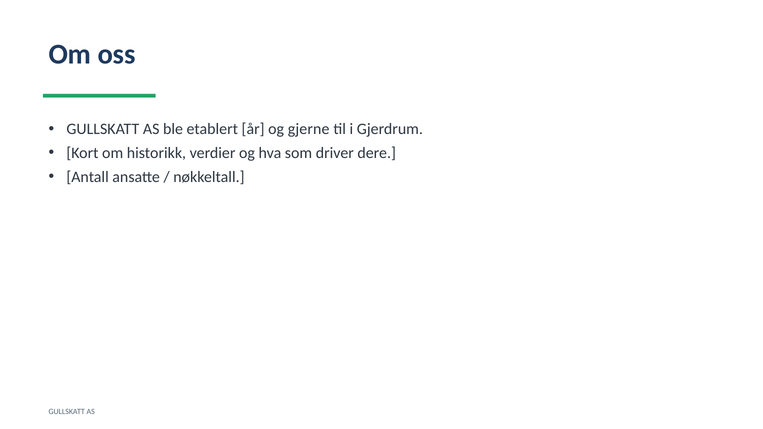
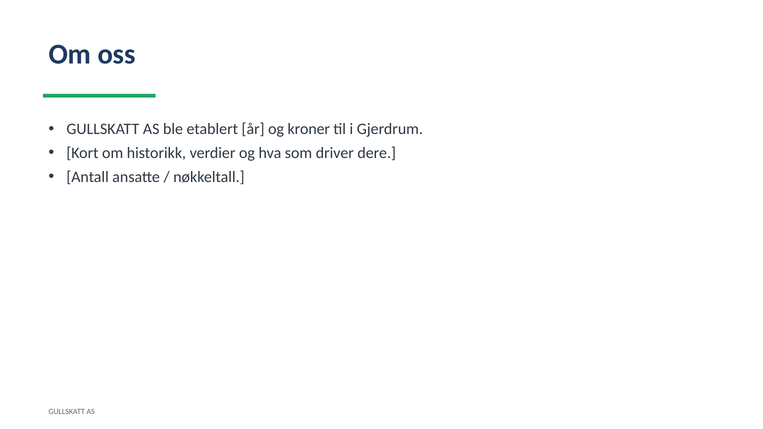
gjerne: gjerne -> kroner
